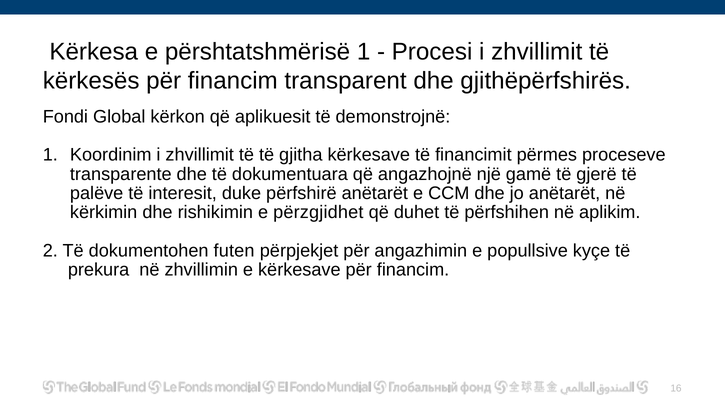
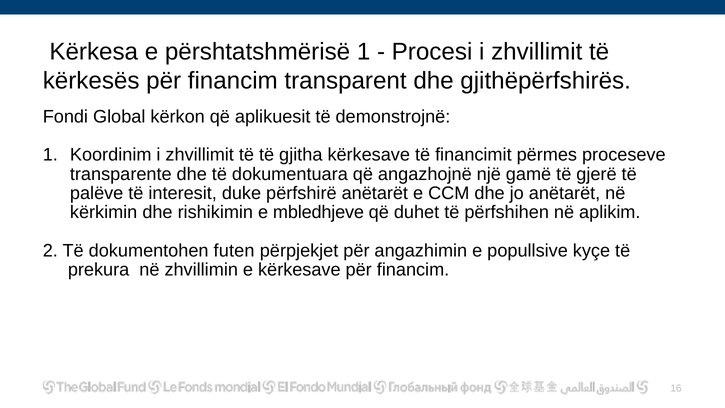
përzgjidhet: përzgjidhet -> mbledhjeve
